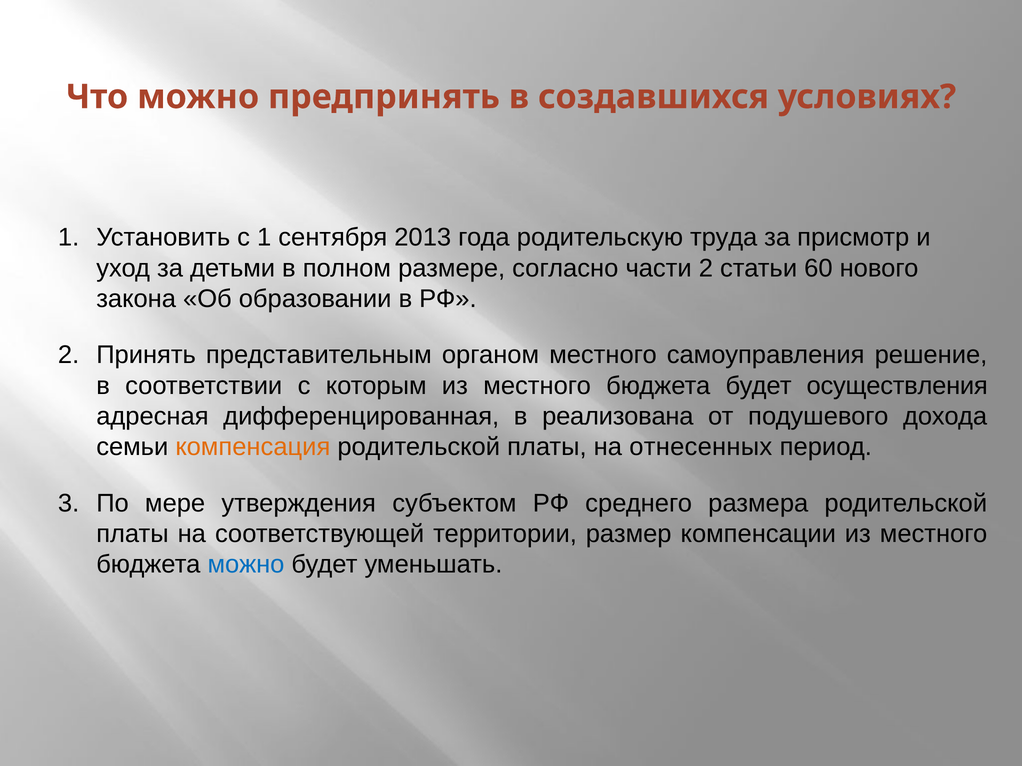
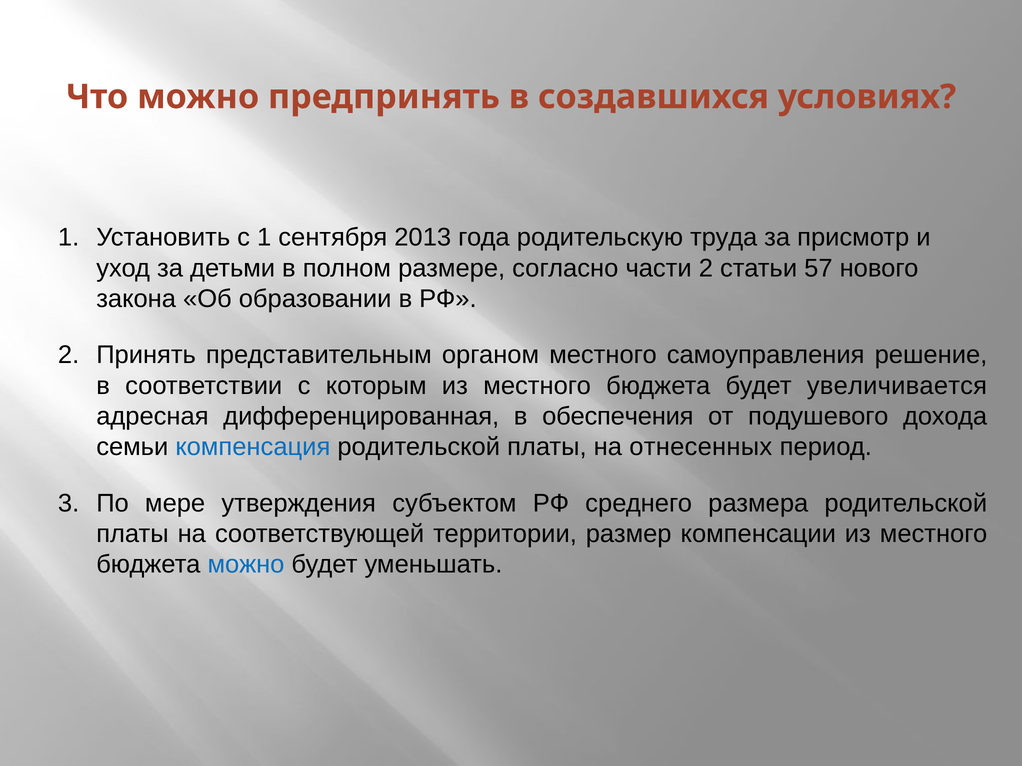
60: 60 -> 57
осуществления: осуществления -> увеличивается
реализована: реализована -> обеспечения
компенсация colour: orange -> blue
